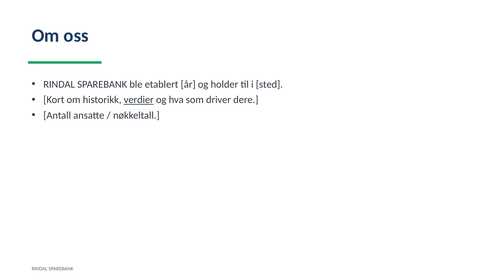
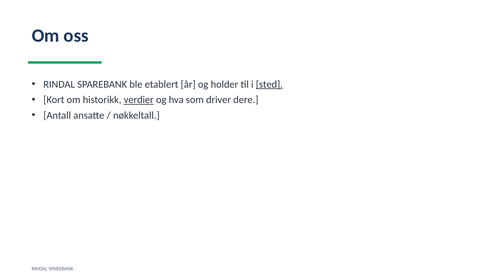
sted underline: none -> present
